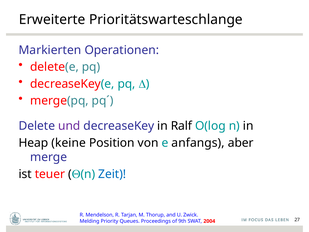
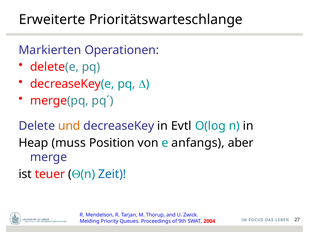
und colour: purple -> orange
Ralf: Ralf -> Evtl
keine: keine -> muss
